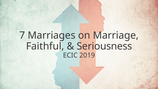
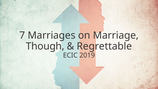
Faithful: Faithful -> Though
Seriousness: Seriousness -> Regrettable
